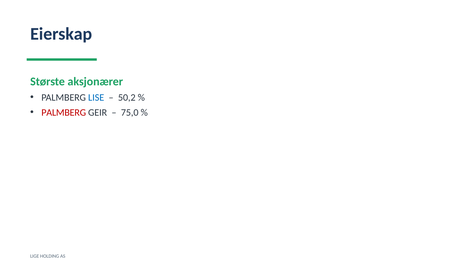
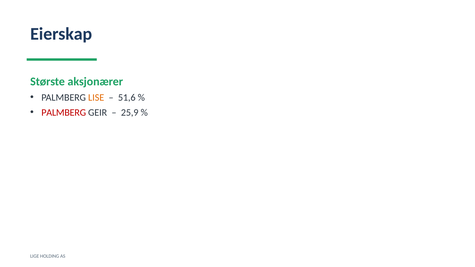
LISE colour: blue -> orange
50,2: 50,2 -> 51,6
75,0: 75,0 -> 25,9
